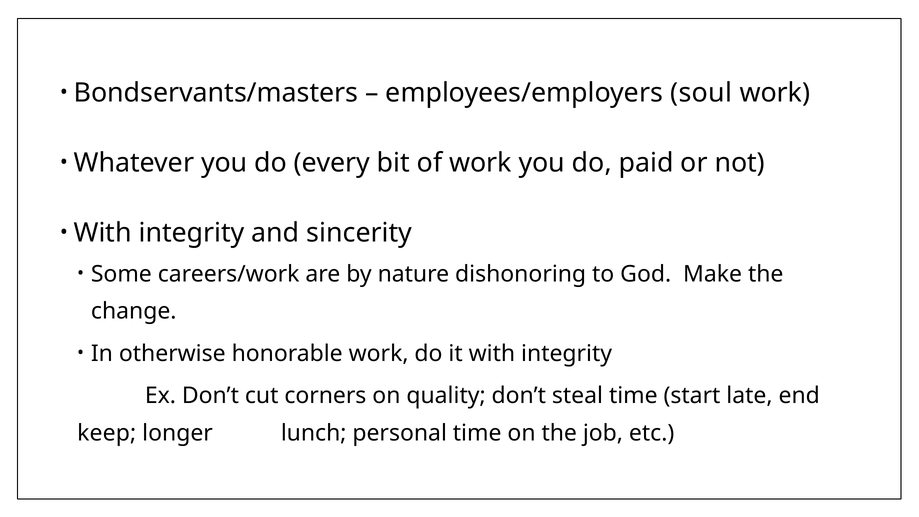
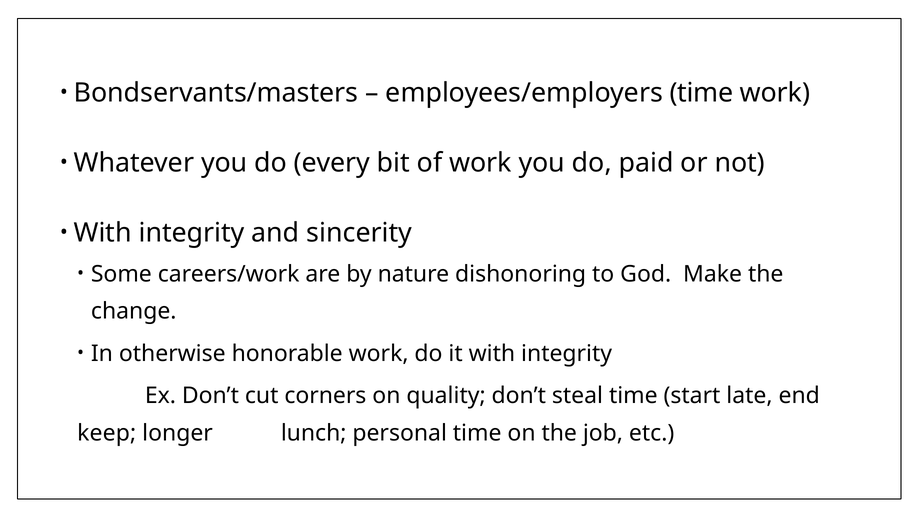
employees/employers soul: soul -> time
